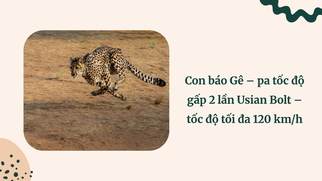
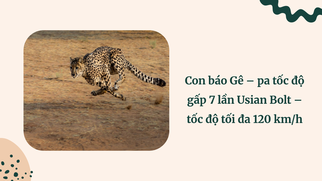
2: 2 -> 7
